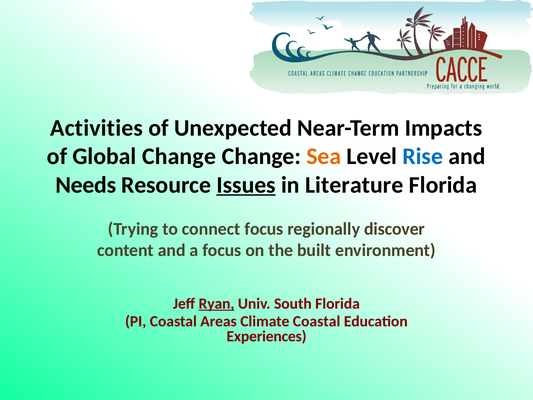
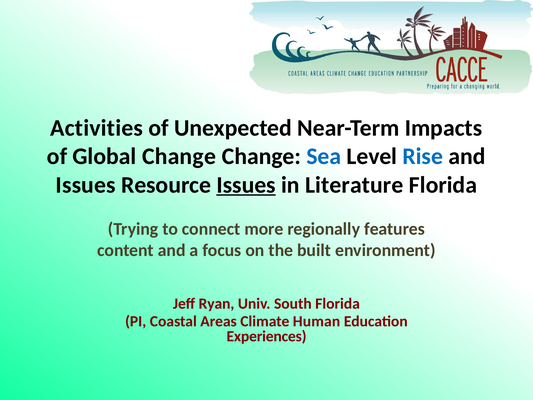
Sea colour: orange -> blue
Needs at (86, 185): Needs -> Issues
connect focus: focus -> more
discover: discover -> features
Ryan underline: present -> none
Climate Coastal: Coastal -> Human
